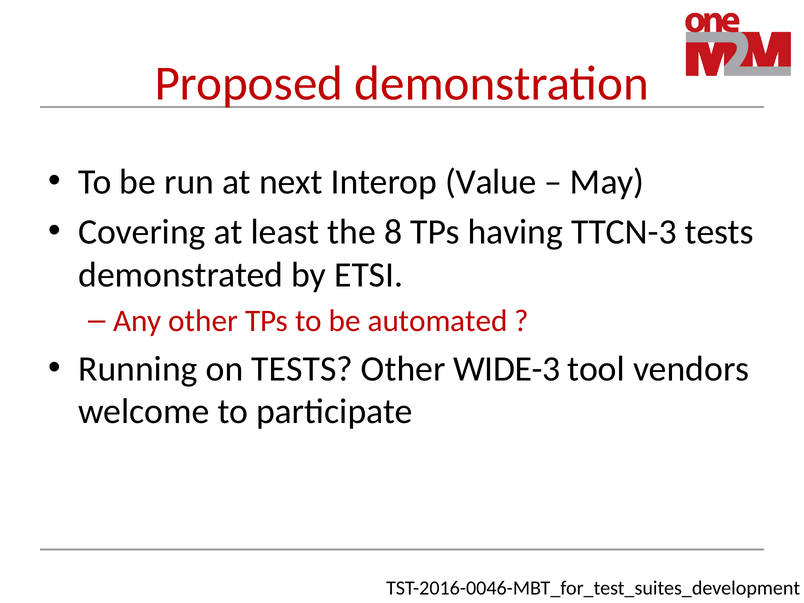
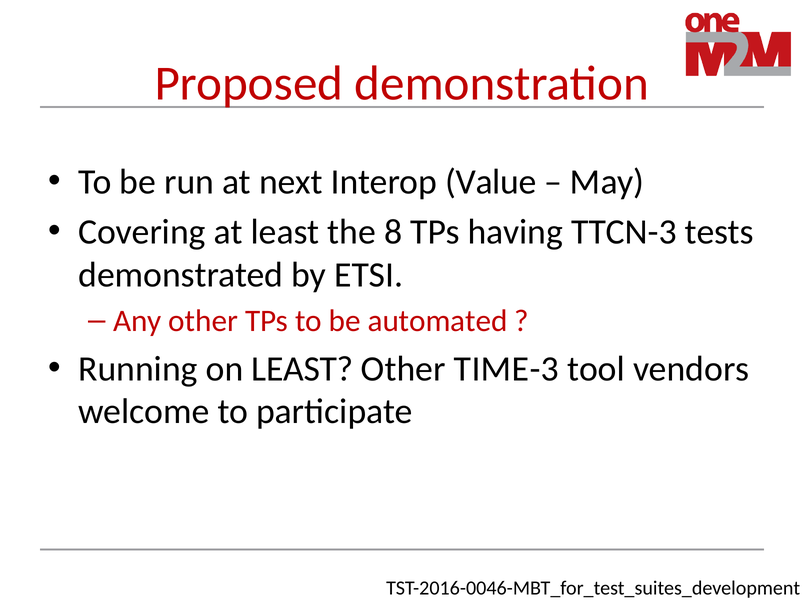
on TESTS: TESTS -> LEAST
WIDE-3: WIDE-3 -> TIME-3
